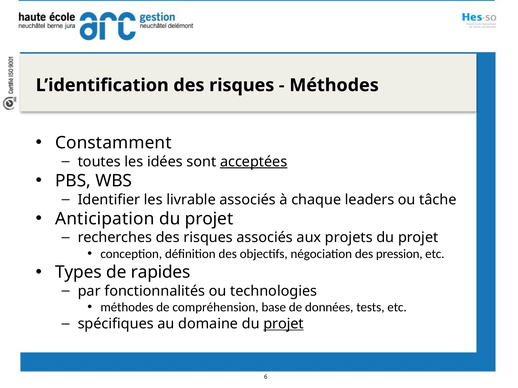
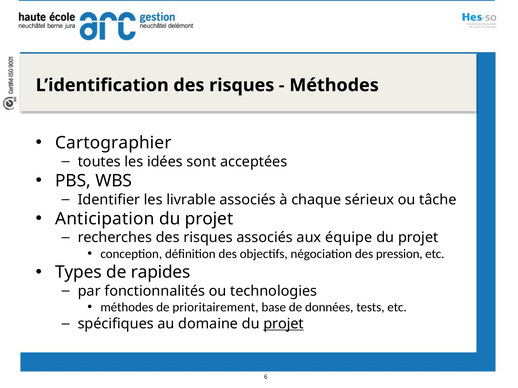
Constamment: Constamment -> Cartographier
acceptées underline: present -> none
leaders: leaders -> sérieux
projets: projets -> équipe
compréhension: compréhension -> prioritairement
